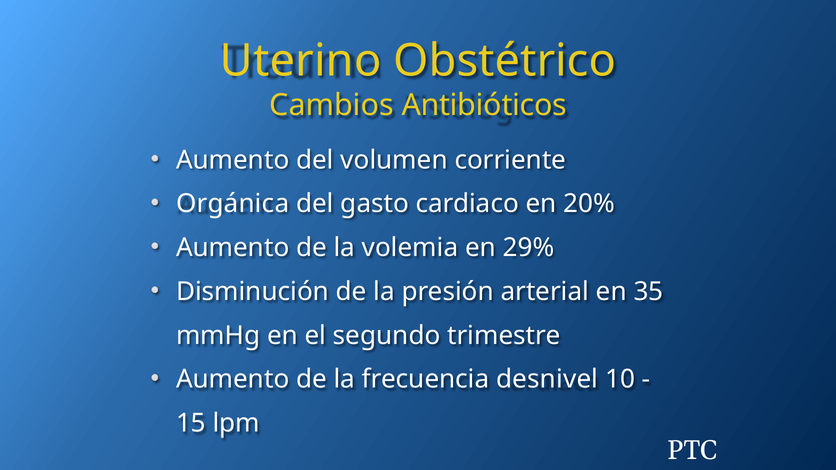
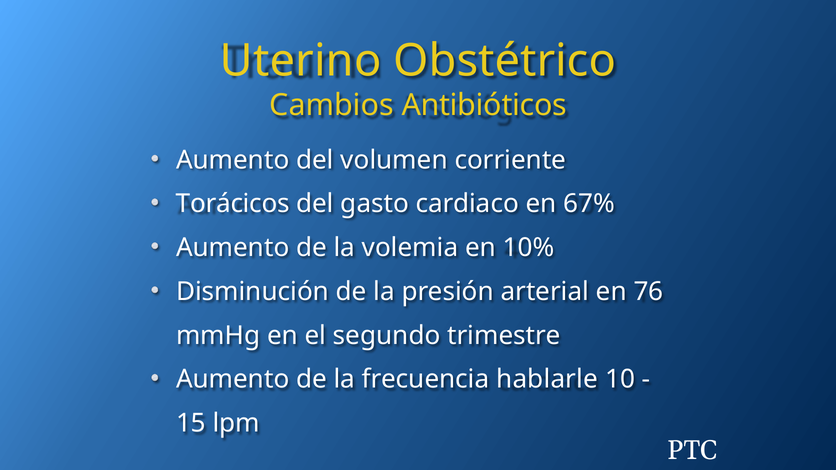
Orgánica: Orgánica -> Torácicos
20%: 20% -> 67%
29%: 29% -> 10%
35: 35 -> 76
desnivel: desnivel -> hablarle
